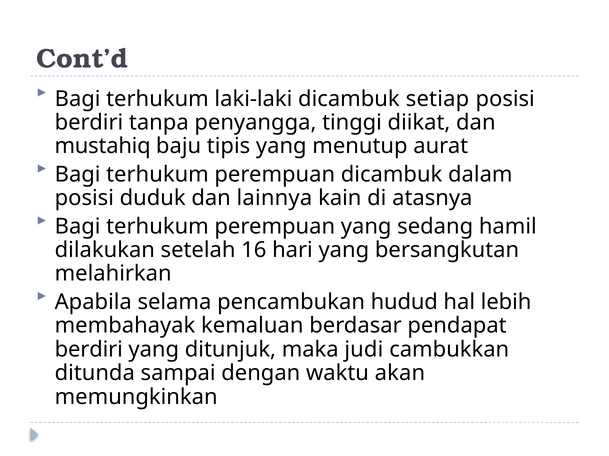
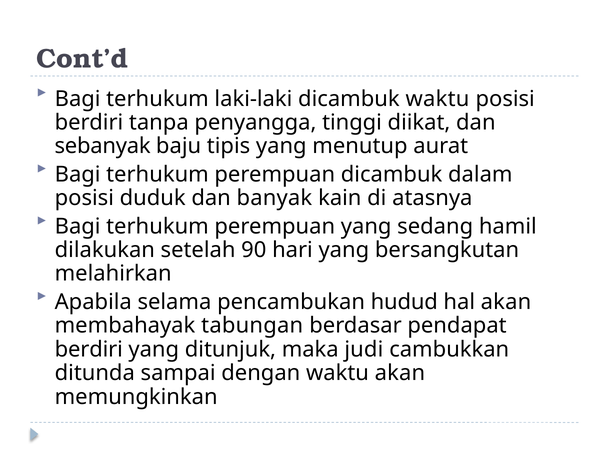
dicambuk setiap: setiap -> waktu
mustahiq: mustahiq -> sebanyak
lainnya: lainnya -> banyak
16: 16 -> 90
hal lebih: lebih -> akan
kemaluan: kemaluan -> tabungan
